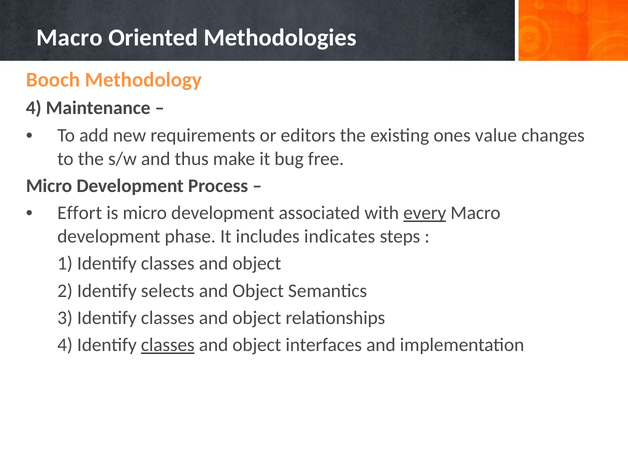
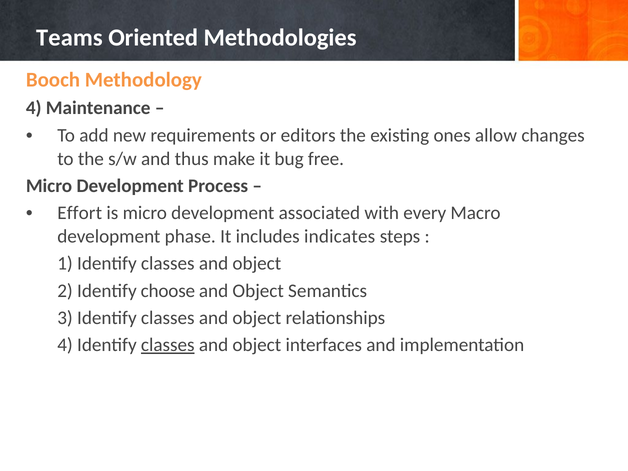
Macro at (69, 38): Macro -> Teams
value: value -> allow
every underline: present -> none
selects: selects -> choose
